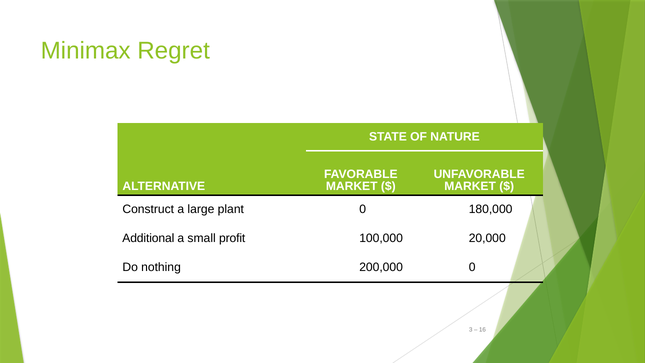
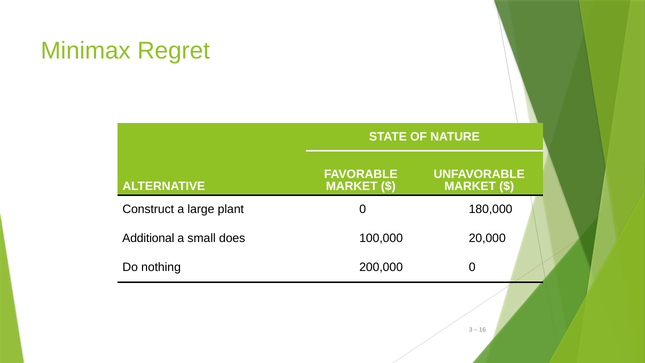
profit: profit -> does
